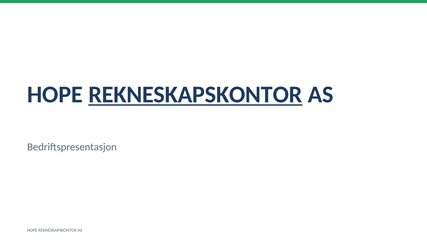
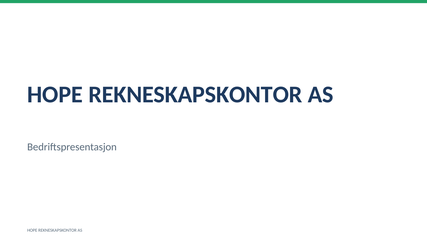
REKNESKAPSKONTOR at (195, 95) underline: present -> none
